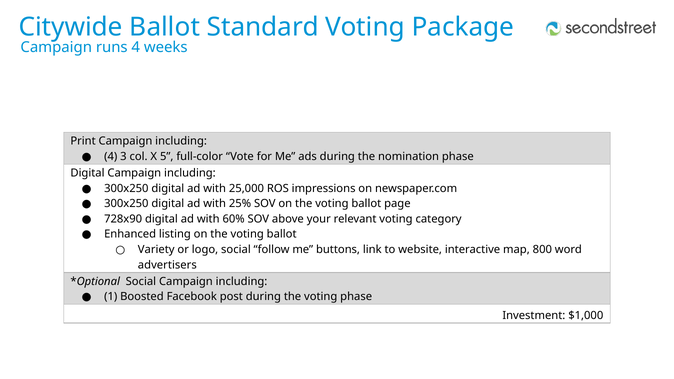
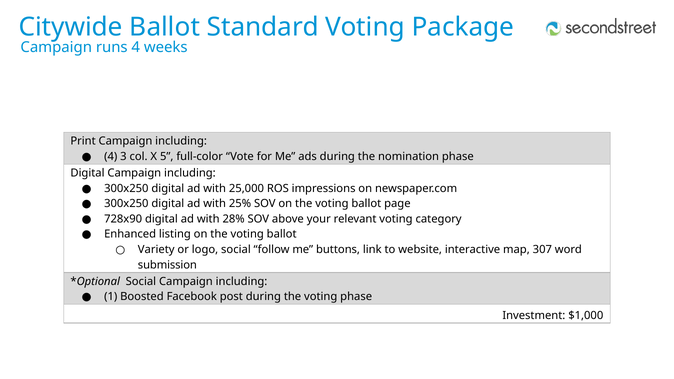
60%: 60% -> 28%
800: 800 -> 307
advertisers: advertisers -> submission
